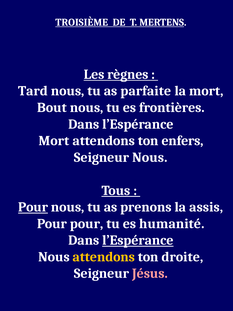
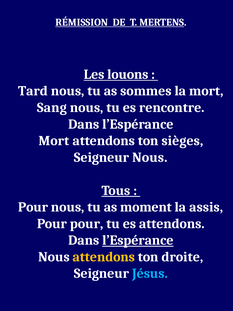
TROISIÈME: TROISIÈME -> RÉMISSION
règnes: règnes -> louons
parfaite: parfaite -> sommes
Bout: Bout -> Sang
frontières: frontières -> rencontre
enfers: enfers -> sièges
Pour at (33, 207) underline: present -> none
prenons: prenons -> moment
es humanité: humanité -> attendons
Jésus colour: pink -> light blue
